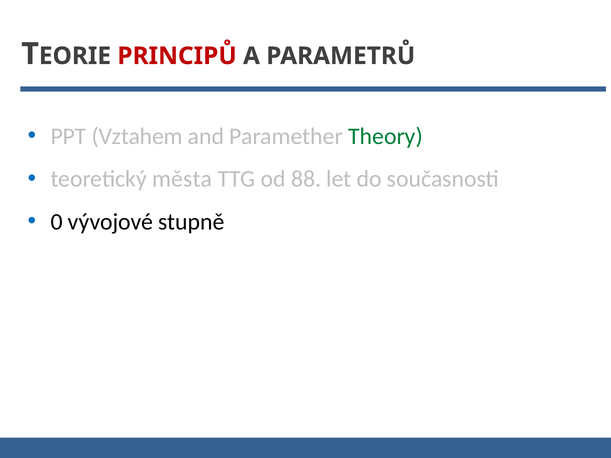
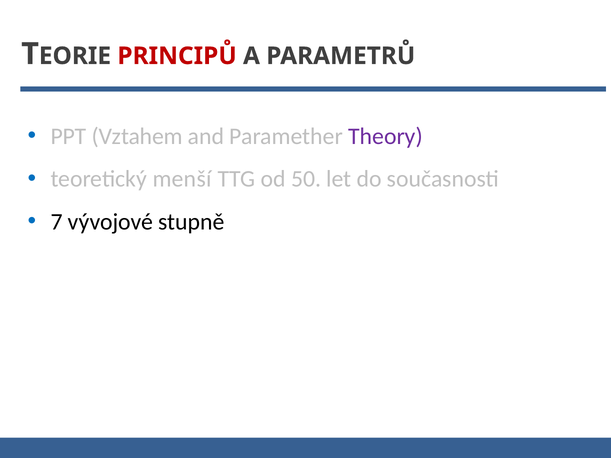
Theory colour: green -> purple
města: města -> menší
88: 88 -> 50
0: 0 -> 7
